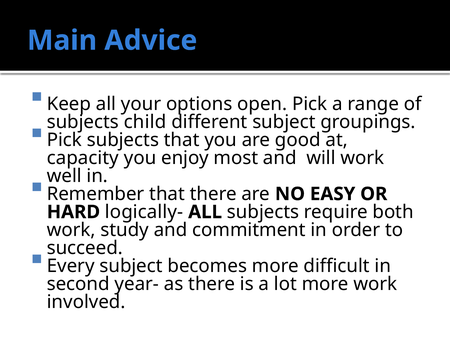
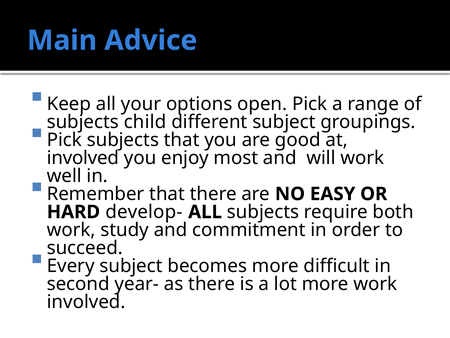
capacity at (83, 158): capacity -> involved
logically-: logically- -> develop-
